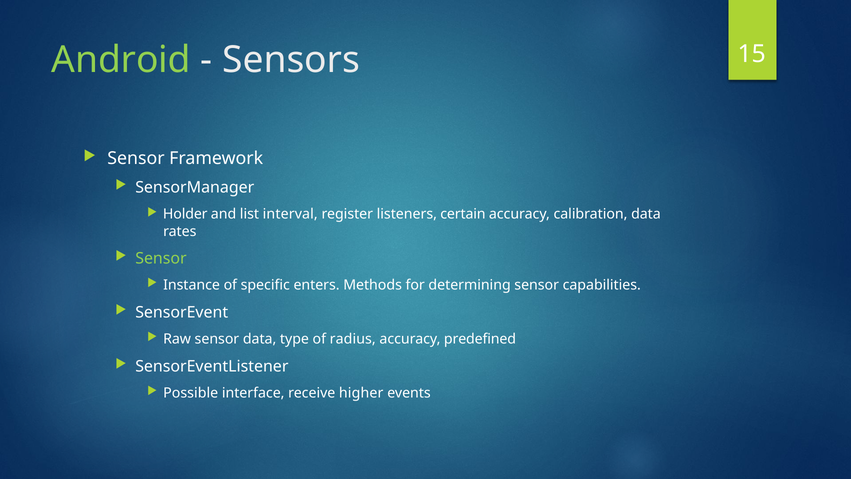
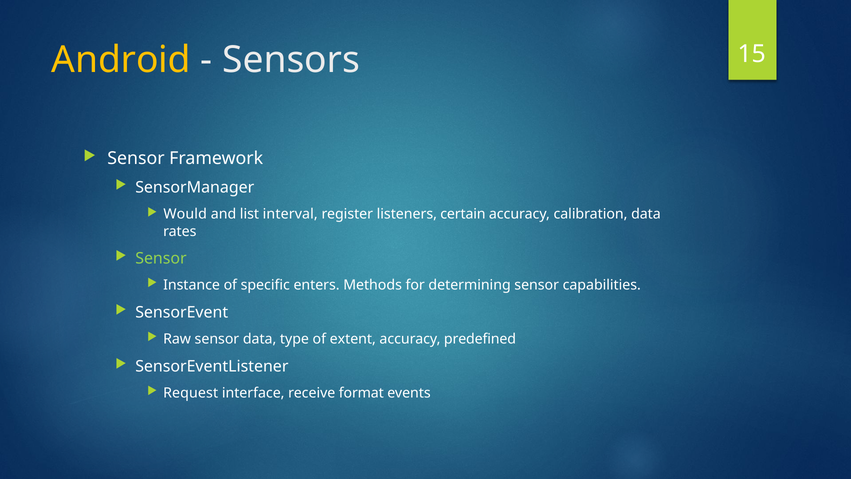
Android colour: light green -> yellow
Holder: Holder -> Would
radius: radius -> extent
Possible: Possible -> Request
higher: higher -> format
